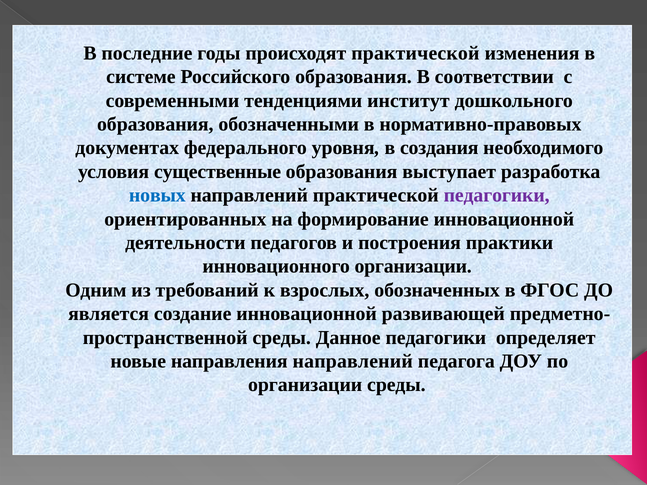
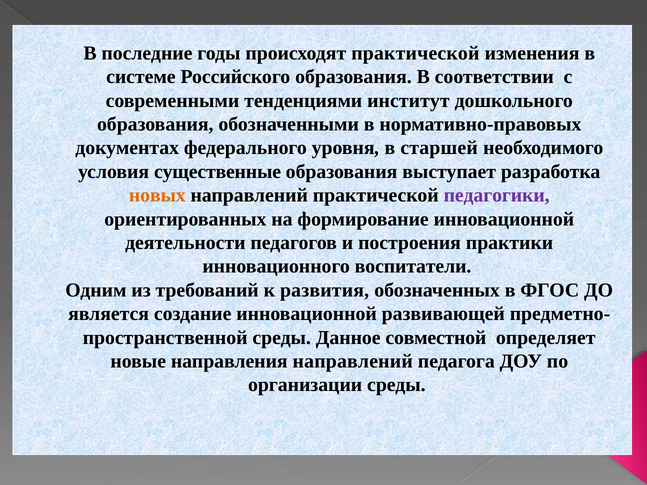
создания: создания -> старшей
новых colour: blue -> orange
инновационного организации: организации -> воспитатели
взрослых: взрослых -> развития
Данное педагогики: педагогики -> совместной
